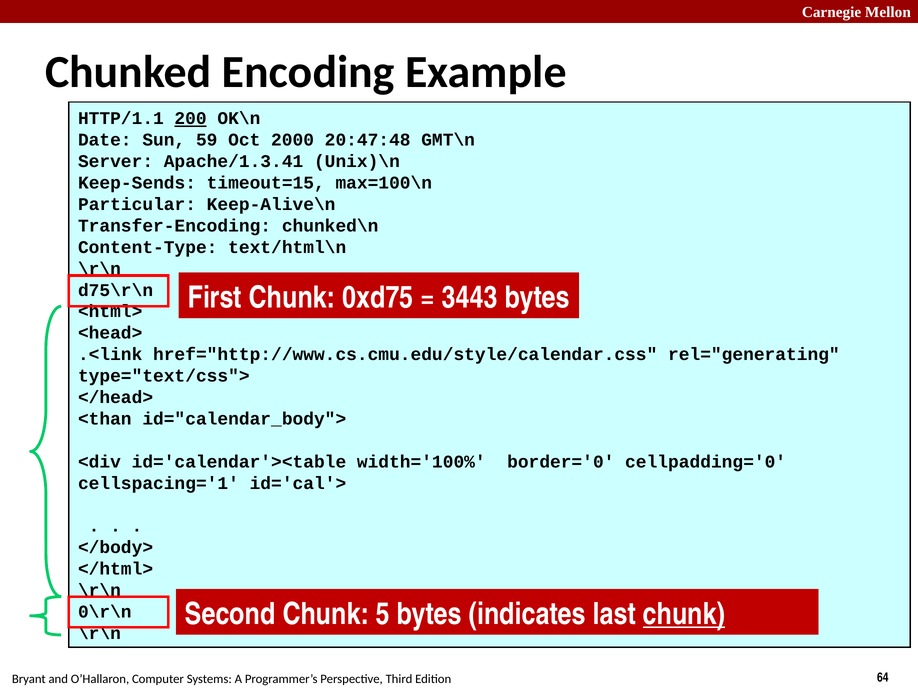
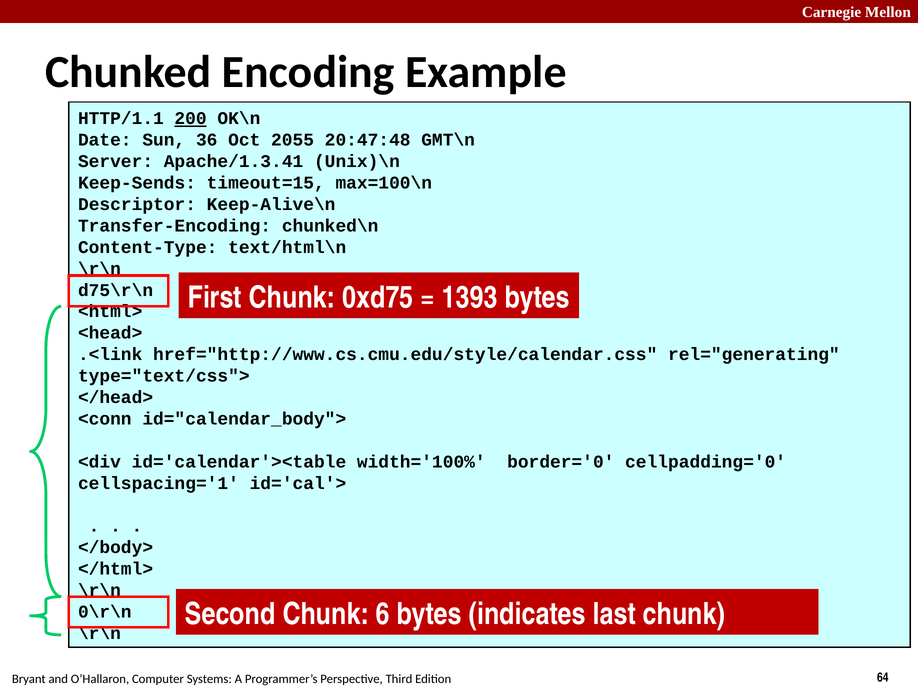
59: 59 -> 36
2000: 2000 -> 2055
Particular: Particular -> Descriptor
3443: 3443 -> 1393
<than: <than -> <conn
5: 5 -> 6
chunk at (684, 614) underline: present -> none
